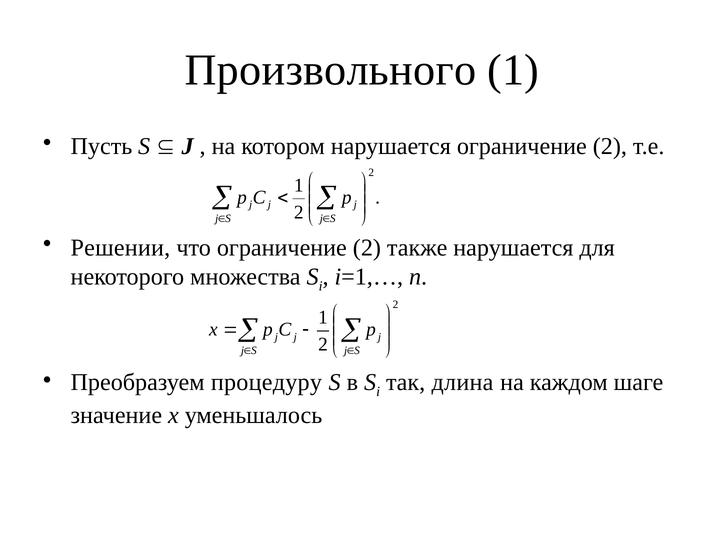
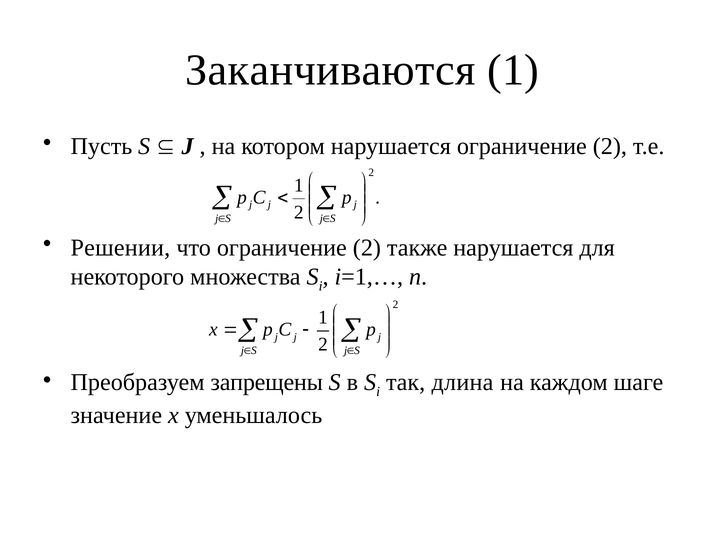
Произвольного: Произвольного -> Заканчиваются
процедуру: процедуру -> запрещены
